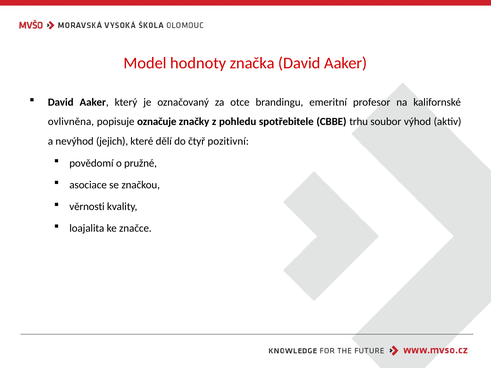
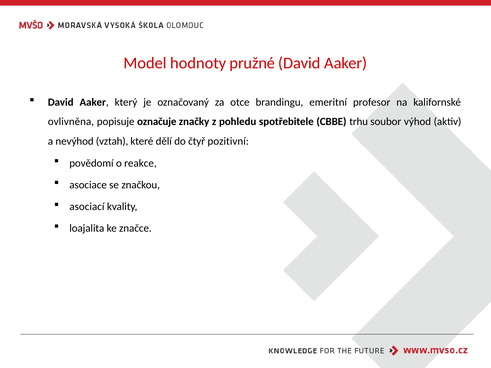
značka: značka -> pružné
jejich: jejich -> vztah
pružné: pružné -> reakce
věrnosti: věrnosti -> asociací
